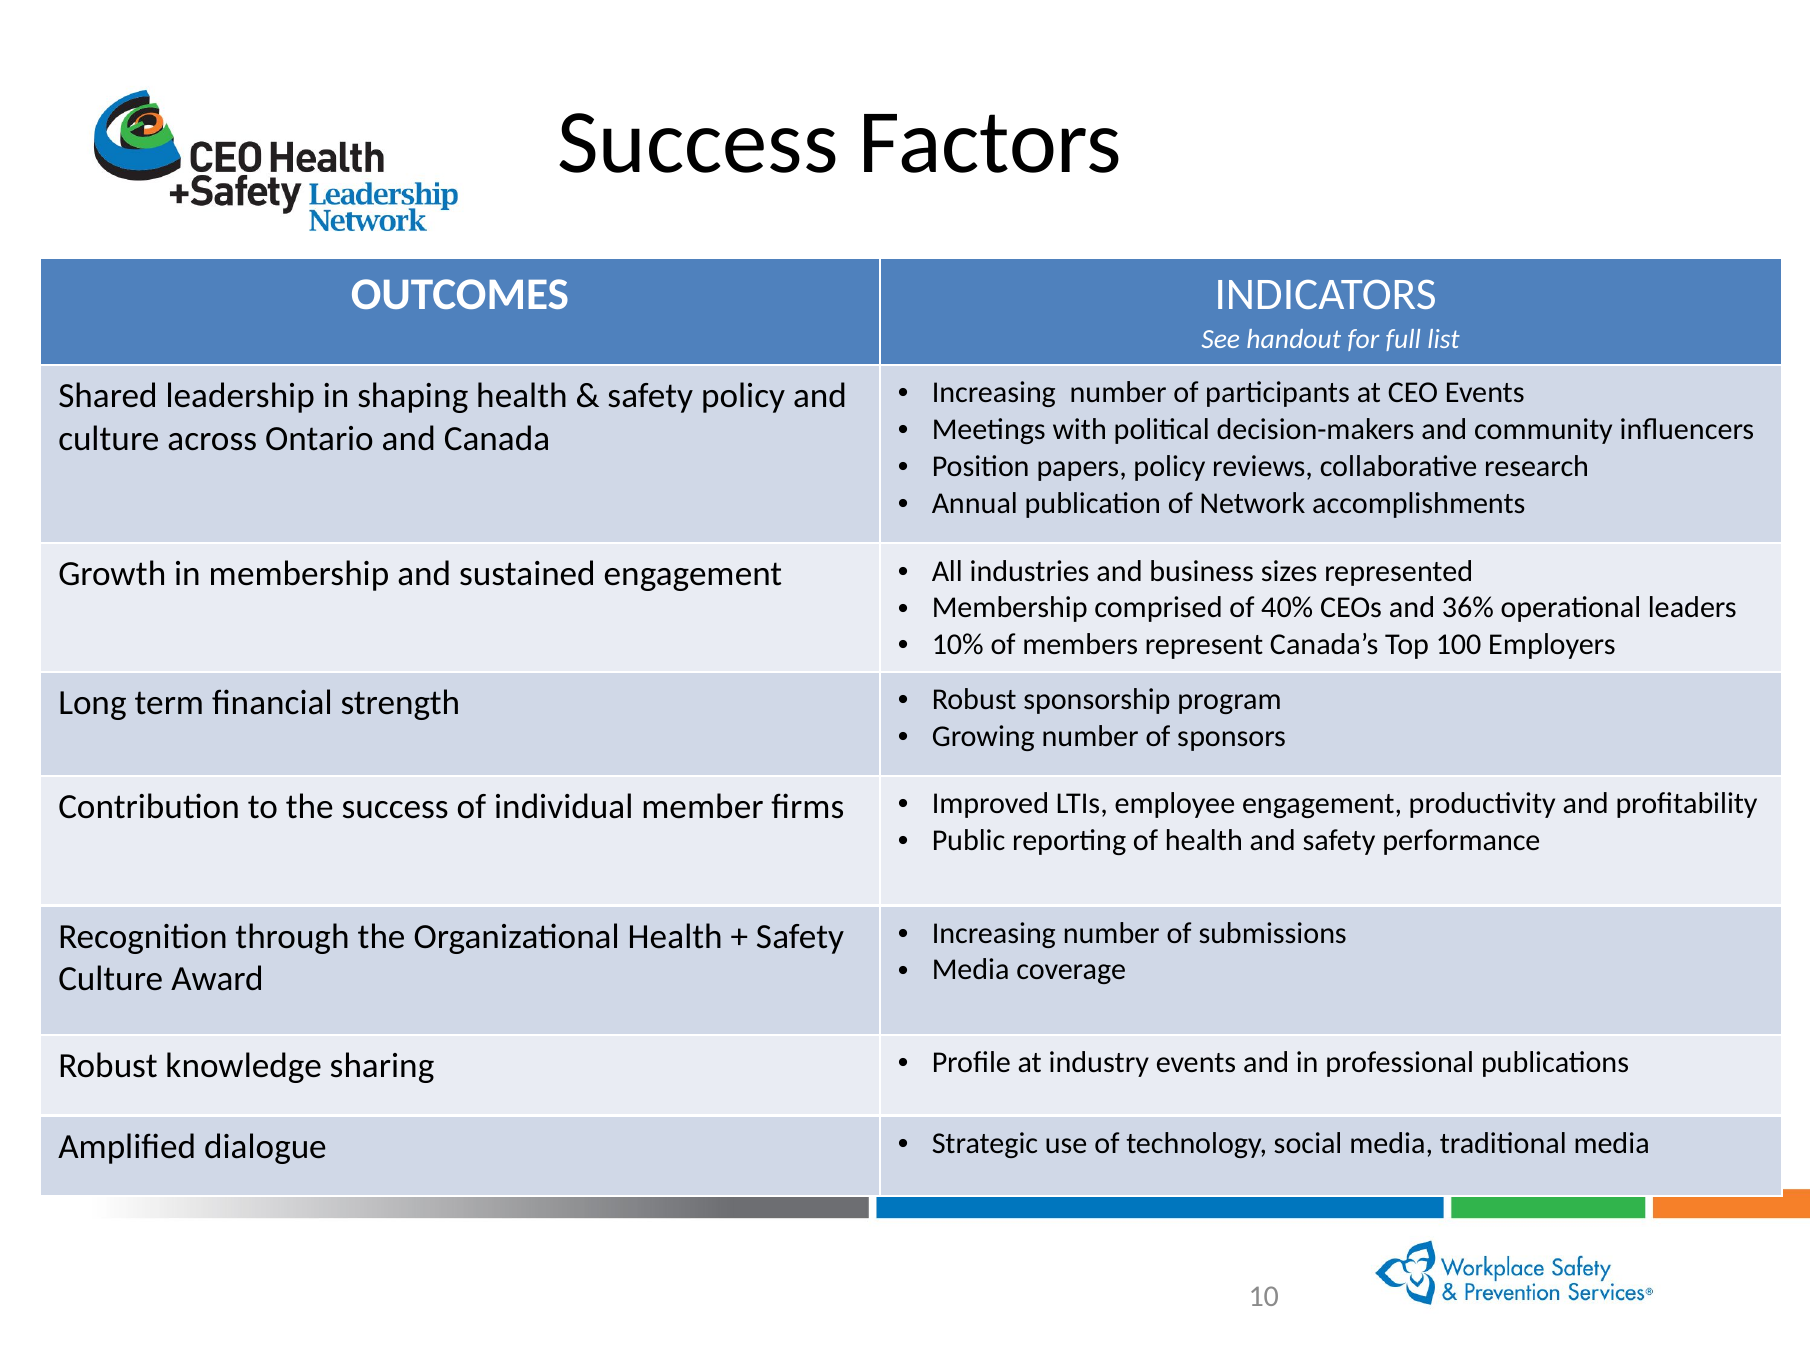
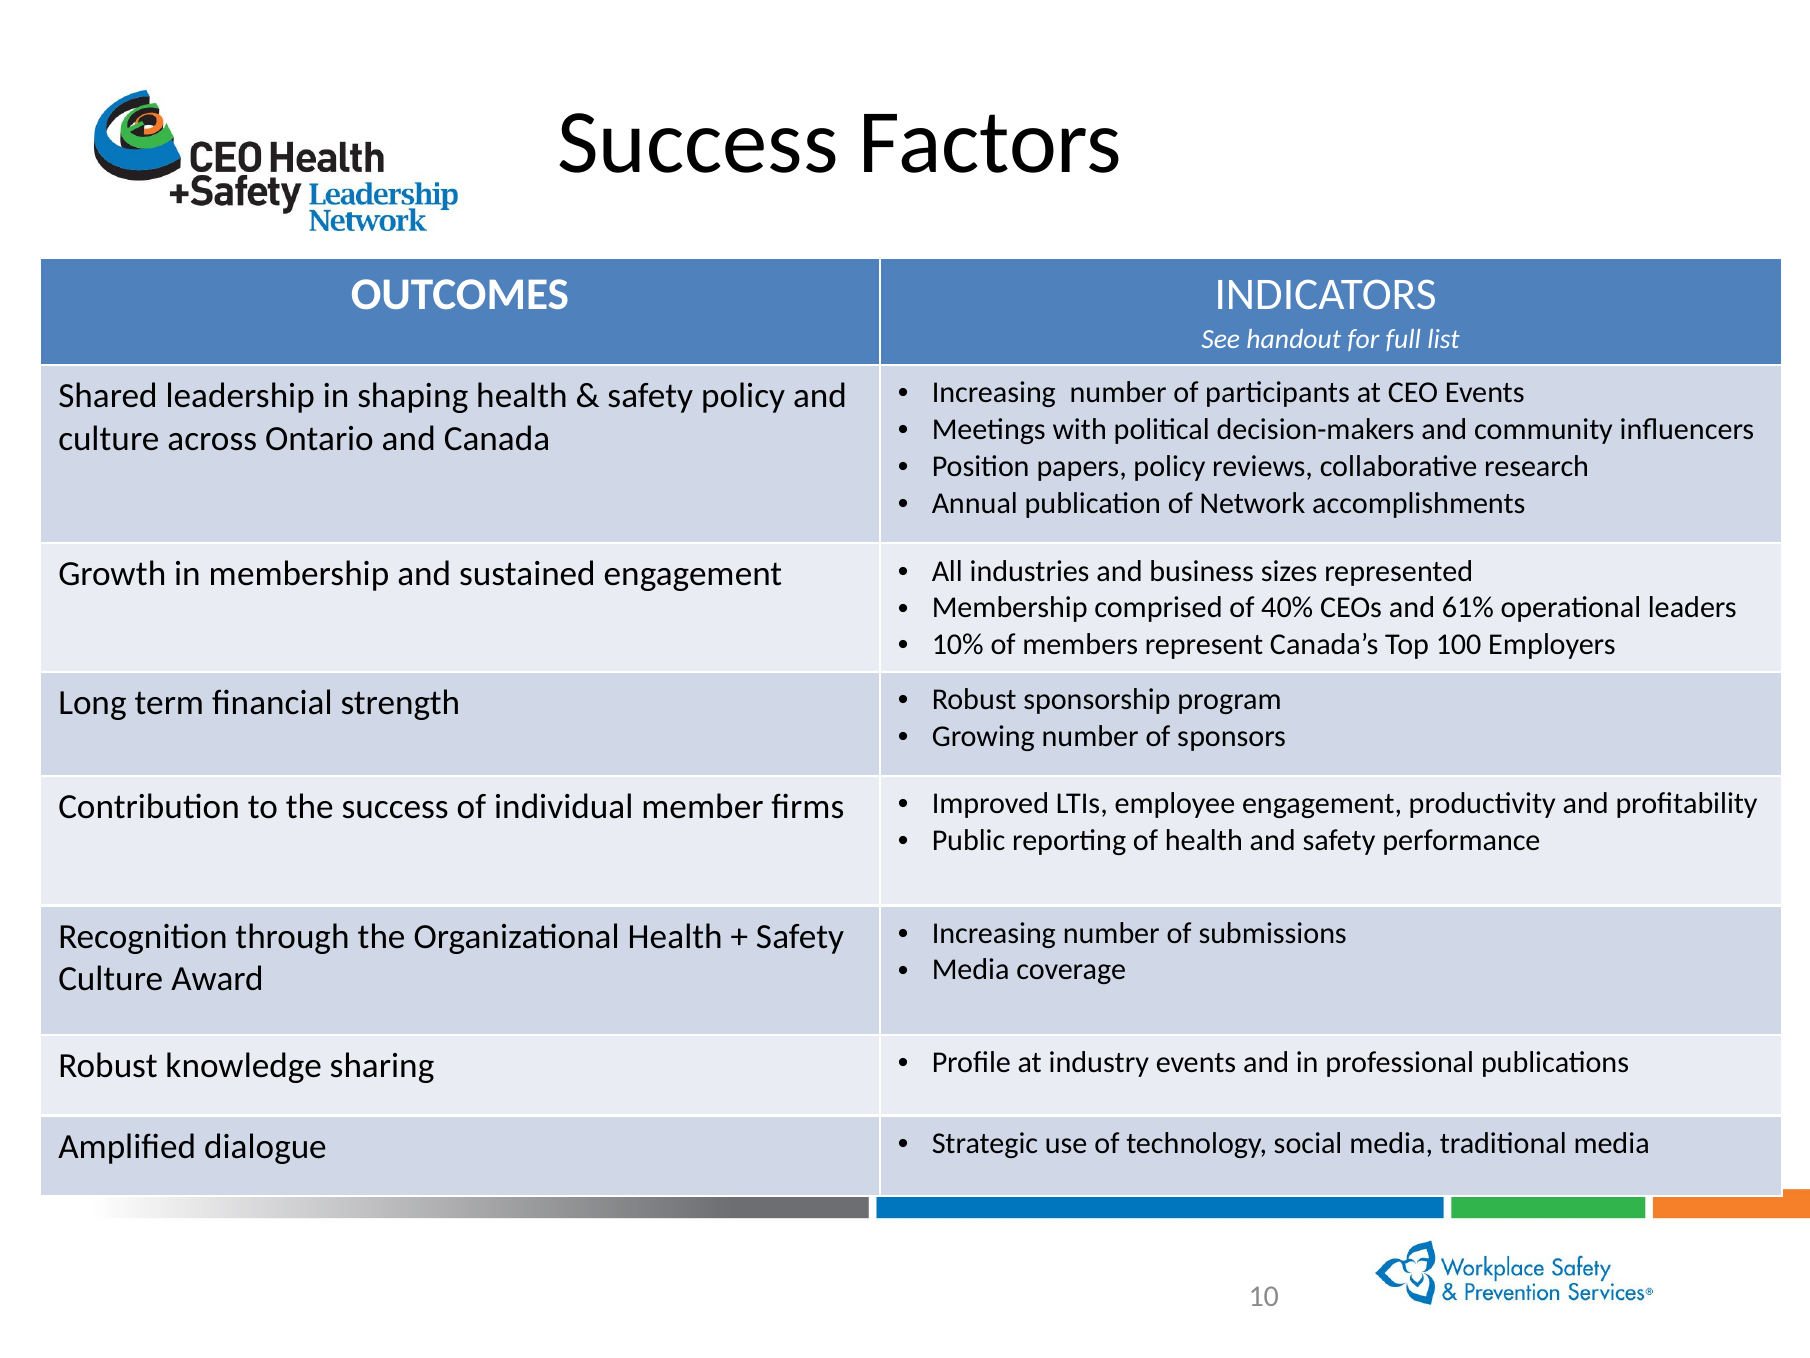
36%: 36% -> 61%
